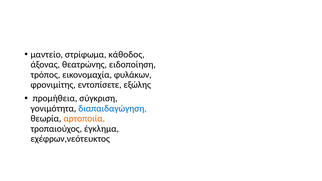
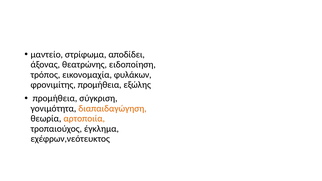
κάθοδος: κάθοδος -> αποδίδει
φρονιμίτης εντοπίσετε: εντοπίσετε -> προμήθεια
διαπαιδαγώγηση colour: blue -> orange
